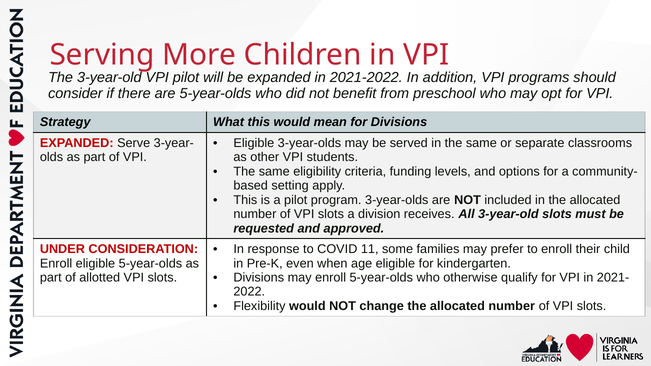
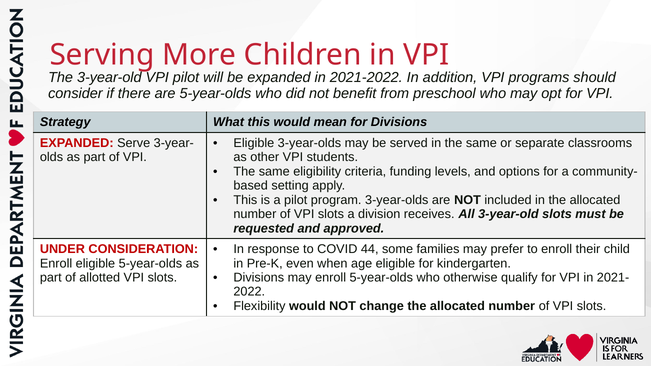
11: 11 -> 44
